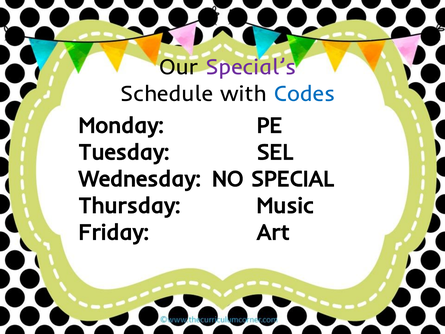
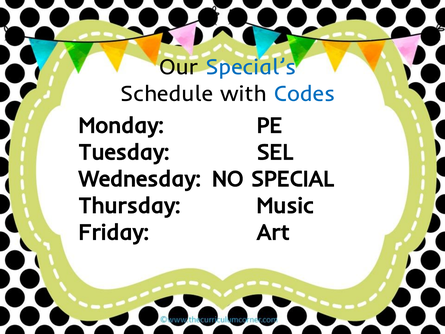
Special’s colour: purple -> blue
